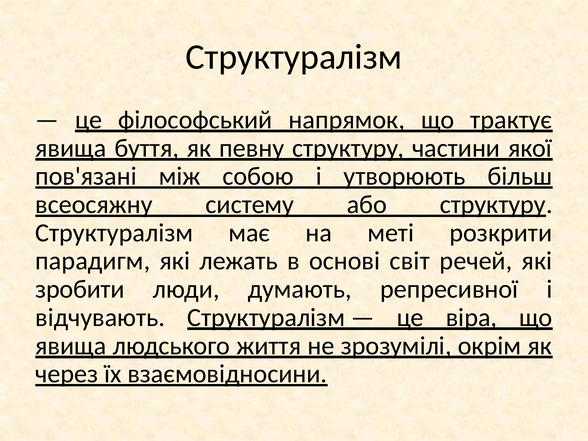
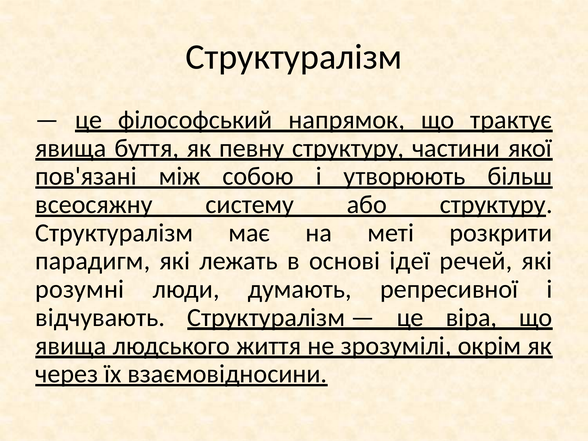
світ: світ -> ідеї
зробити: зробити -> розумні
